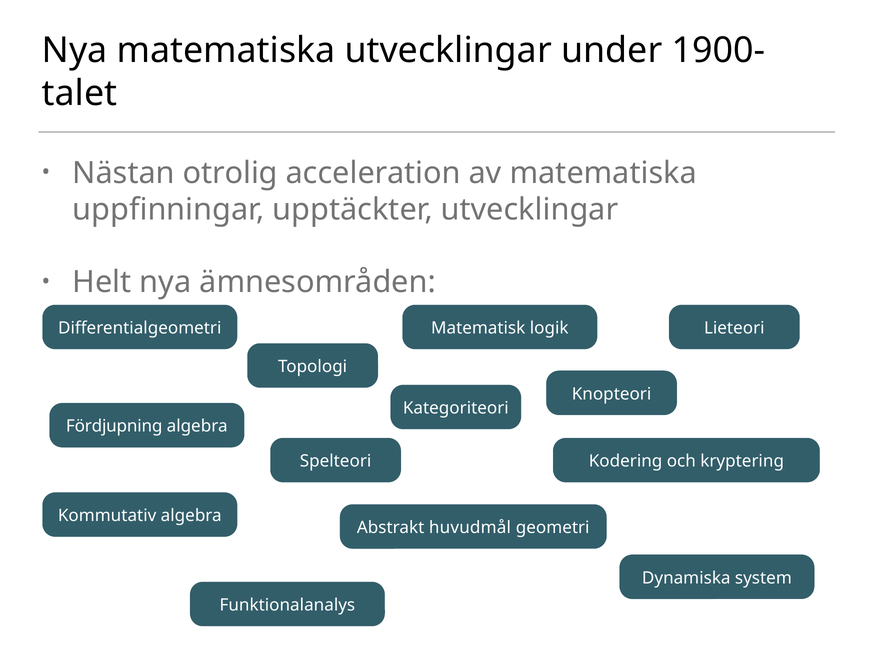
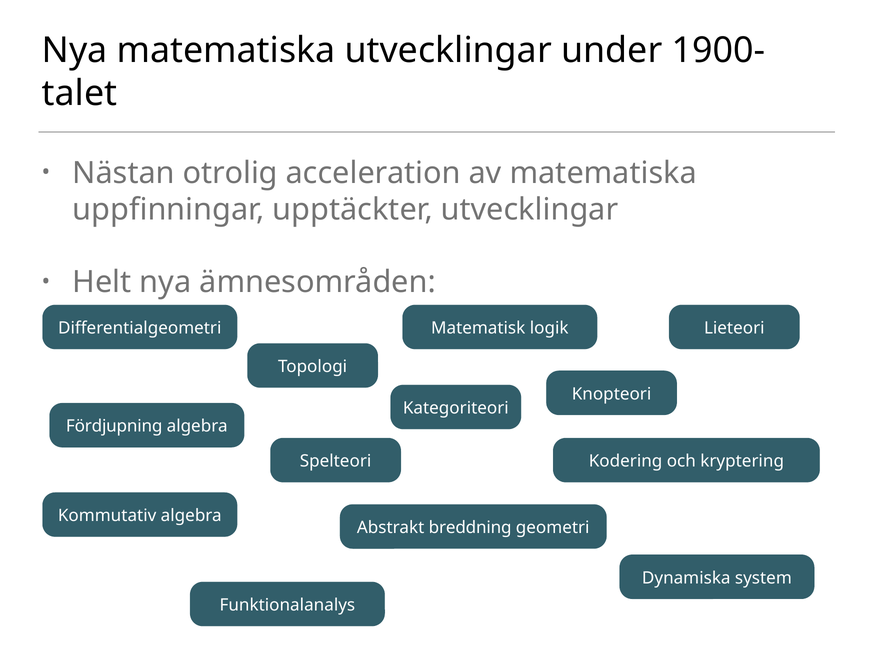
huvudmål: huvudmål -> breddning
